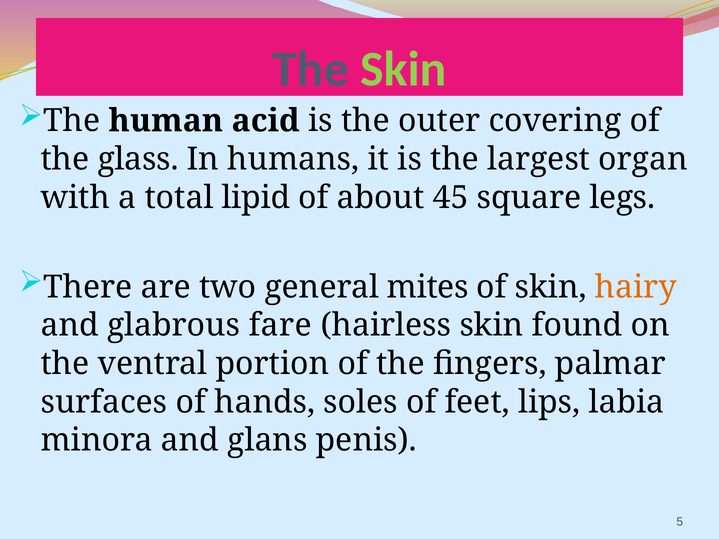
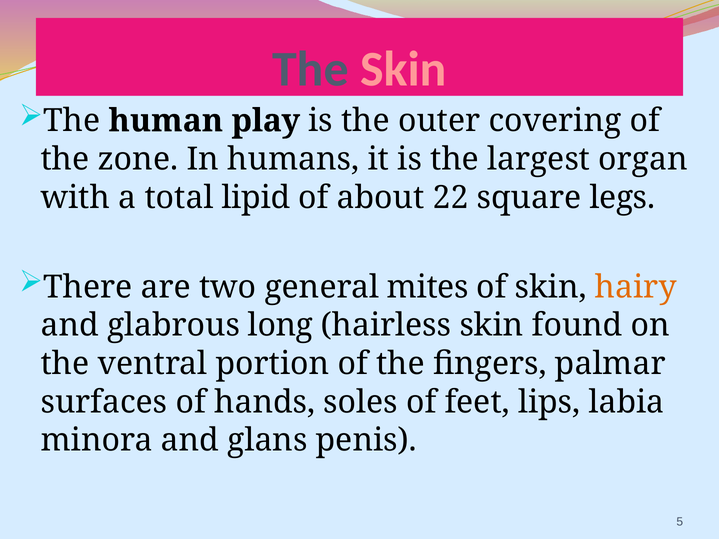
Skin at (403, 69) colour: light green -> pink
acid: acid -> play
glass: glass -> zone
45: 45 -> 22
fare: fare -> long
